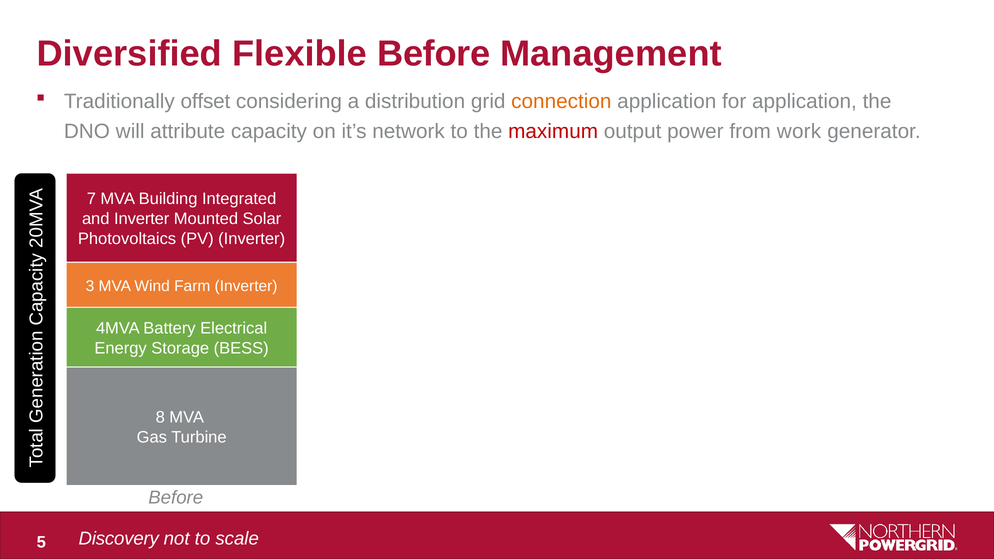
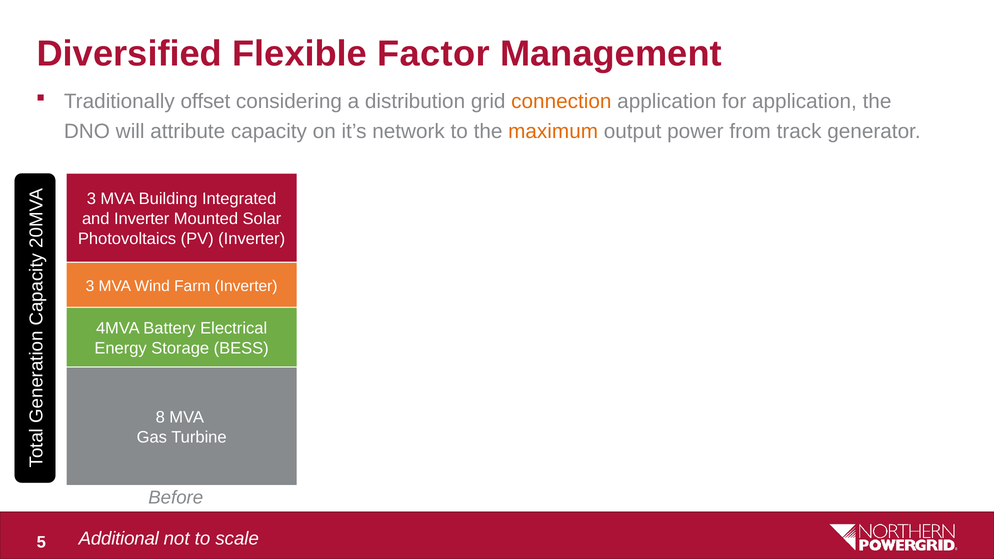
Flexible Before: Before -> Factor
maximum colour: red -> orange
work: work -> track
A 7: 7 -> 3
Discovery: Discovery -> Additional
